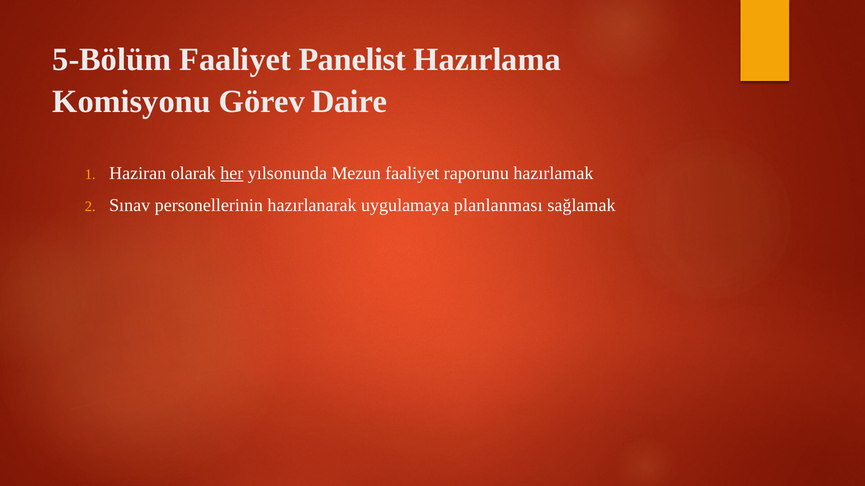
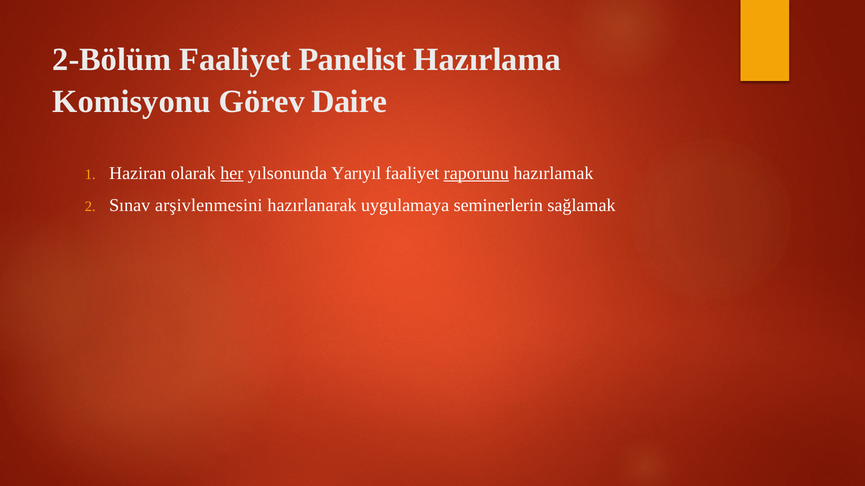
5-Bölüm: 5-Bölüm -> 2-Bölüm
Mezun: Mezun -> Yarıyıl
raporunu underline: none -> present
personellerinin: personellerinin -> arşivlenmesini
planlanması: planlanması -> seminerlerin
